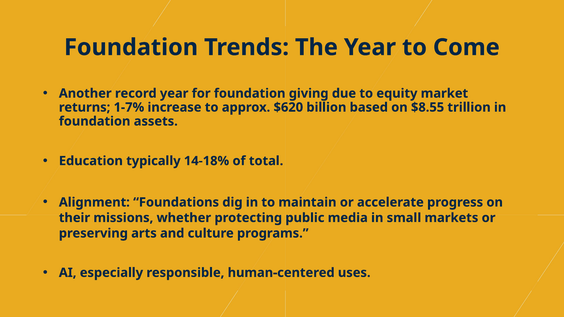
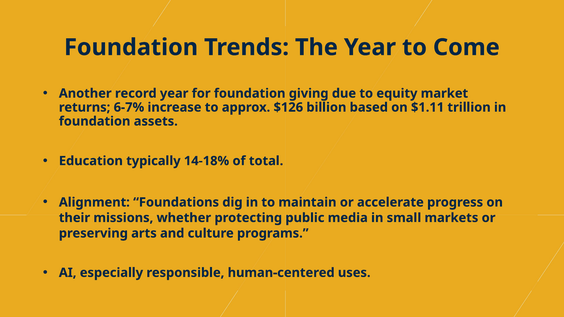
1-7%: 1-7% -> 6-7%
$620: $620 -> $126
$8.55: $8.55 -> $1.11
